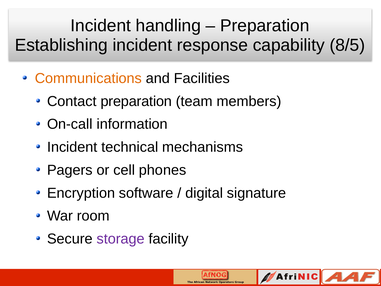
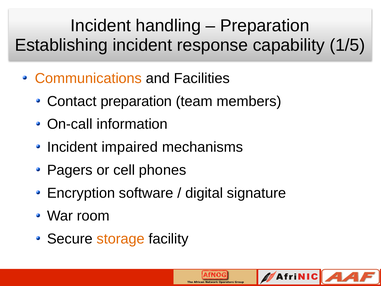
8/5: 8/5 -> 1/5
technical: technical -> impaired
storage colour: purple -> orange
